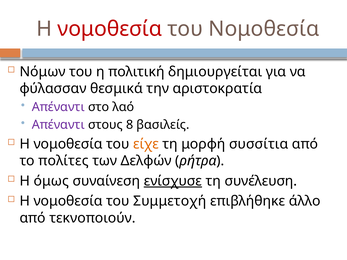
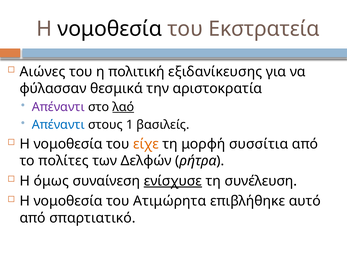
νομοθεσία at (110, 29) colour: red -> black
του Νομοθεσία: Νομοθεσία -> Εκστρατεία
Νόμων: Νόμων -> Αιώνες
δημιουργείται: δημιουργείται -> εξιδανίκευσης
λαό underline: none -> present
Απέναντι at (58, 125) colour: purple -> blue
8: 8 -> 1
Συμμετοχή: Συμμετοχή -> Ατιμώρητα
άλλο: άλλο -> αυτό
τεκνοποιούν: τεκνοποιούν -> σπαρτιατικό
